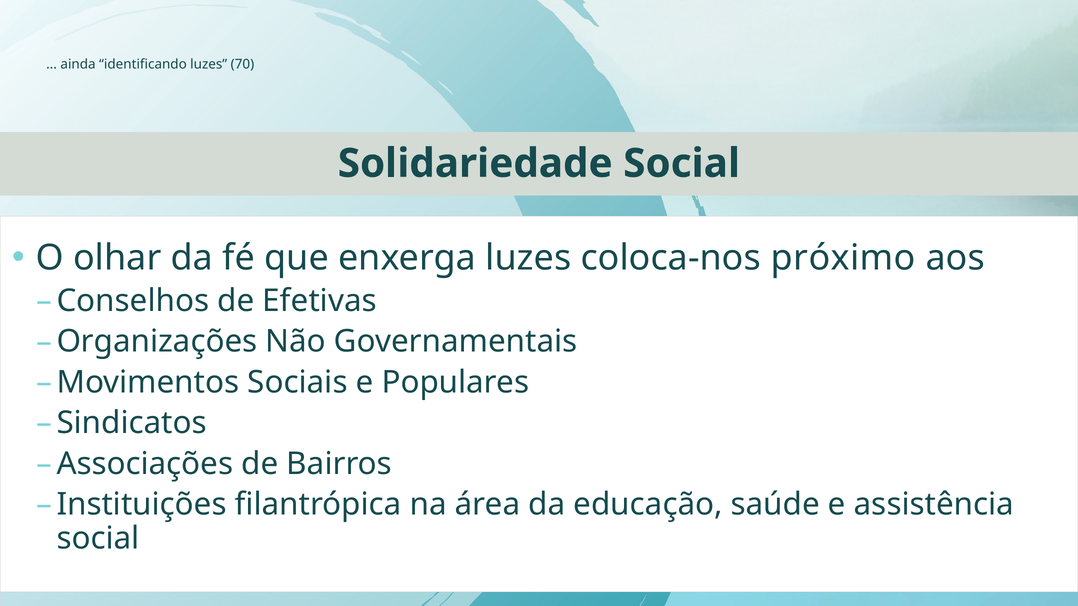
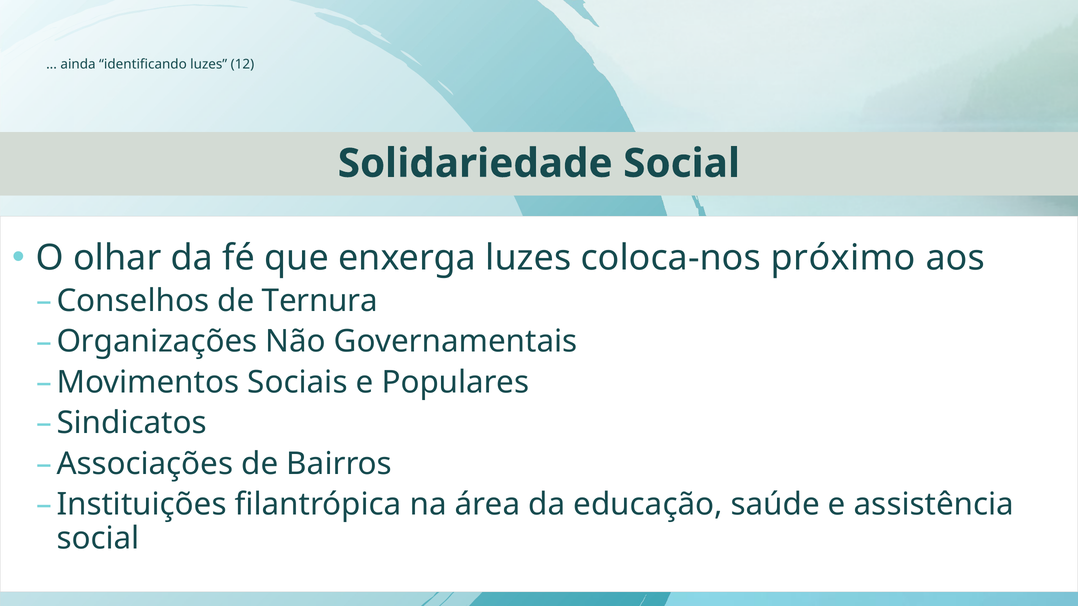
70: 70 -> 12
Efetivas: Efetivas -> Ternura
